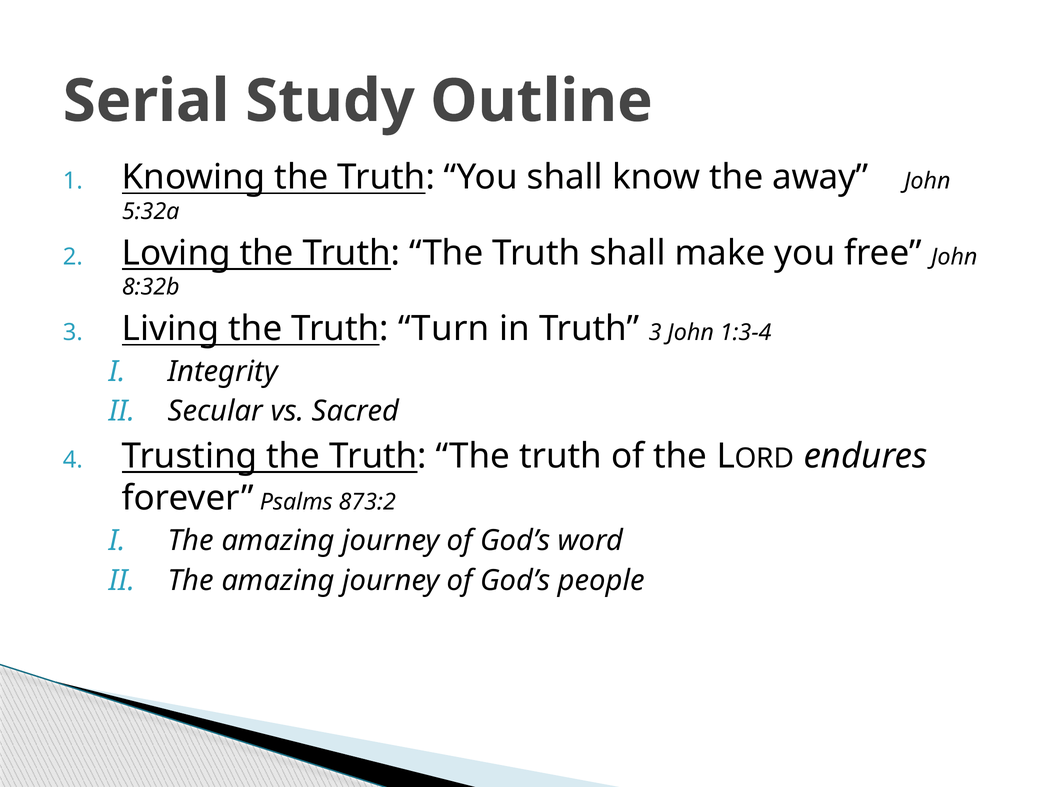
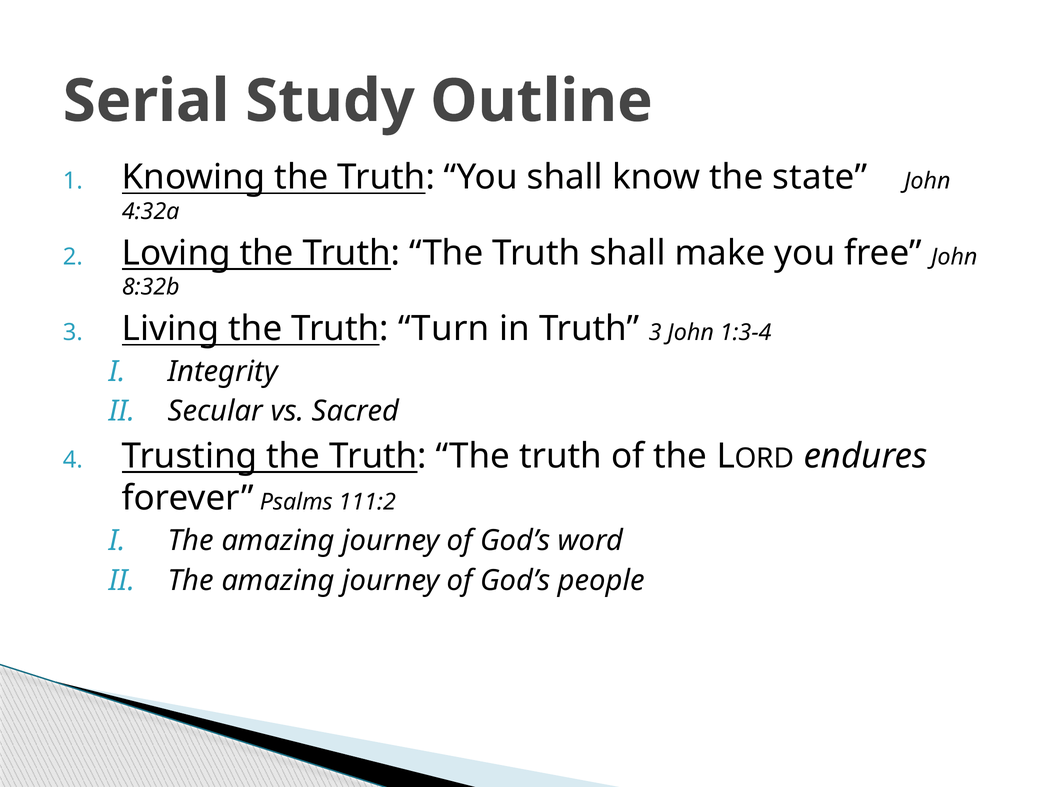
away: away -> state
5:32a: 5:32a -> 4:32a
873:2: 873:2 -> 111:2
